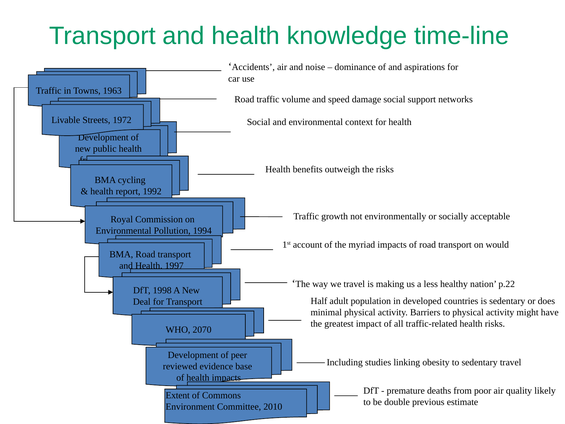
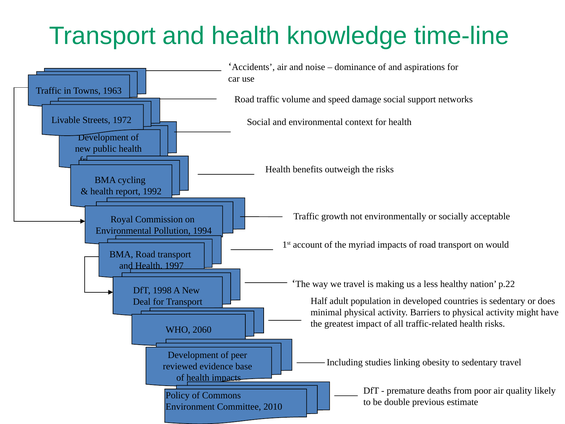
2070: 2070 -> 2060
Extent: Extent -> Policy
